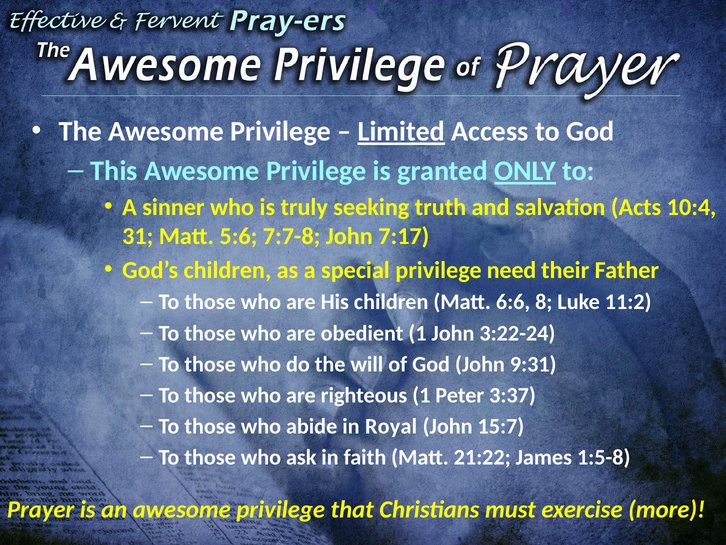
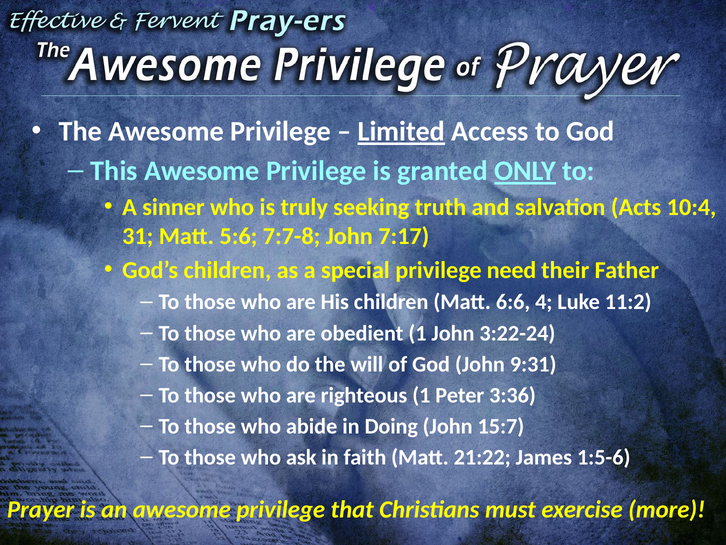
8: 8 -> 4
3:37: 3:37 -> 3:36
Royal: Royal -> Doing
1:5-8: 1:5-8 -> 1:5-6
